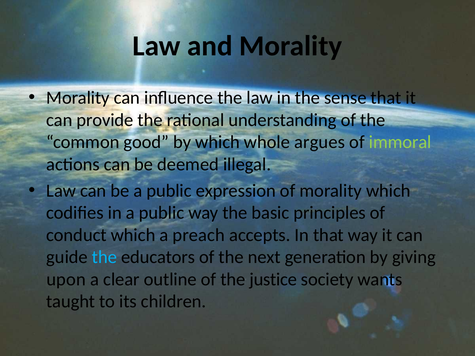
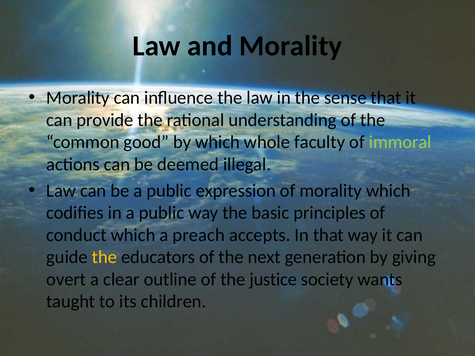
argues: argues -> faculty
the at (104, 257) colour: light blue -> yellow
upon: upon -> overt
